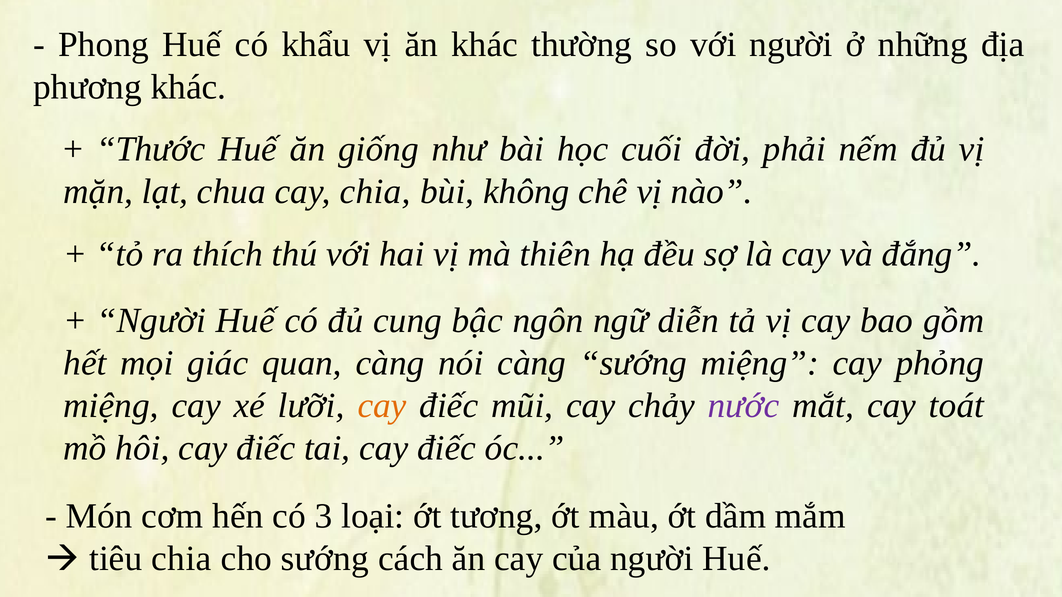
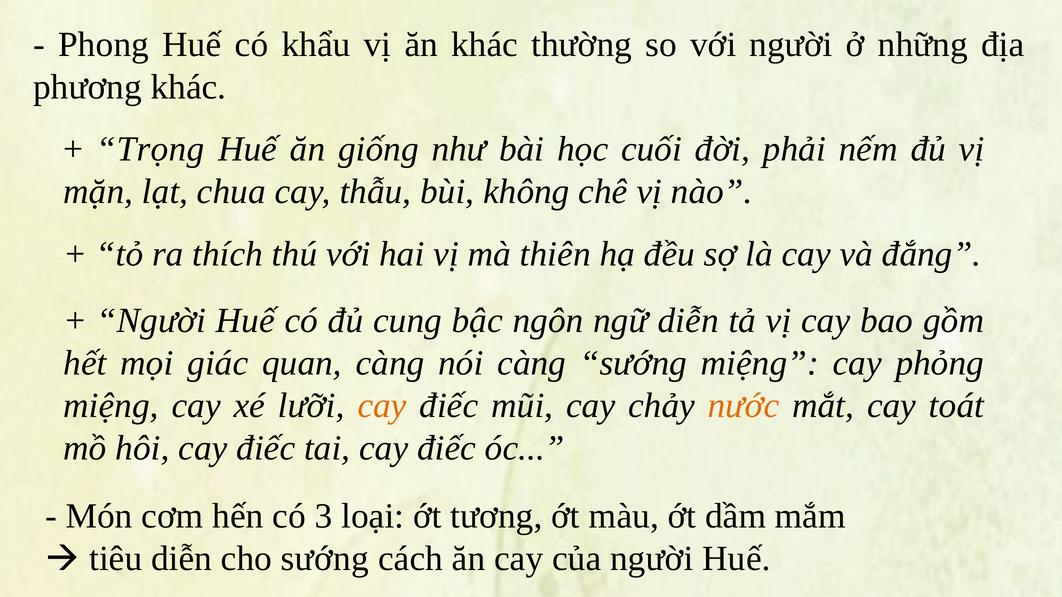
Thước: Thước -> Trọng
cay chia: chia -> thẫu
nước colour: purple -> orange
tiêu chia: chia -> diễn
